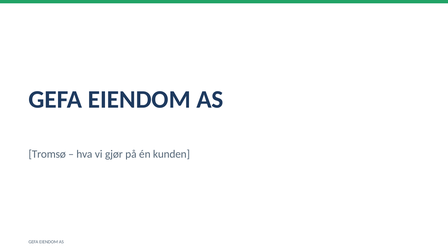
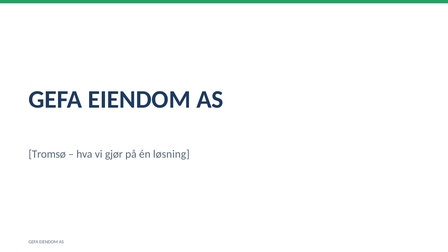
kunden: kunden -> løsning
